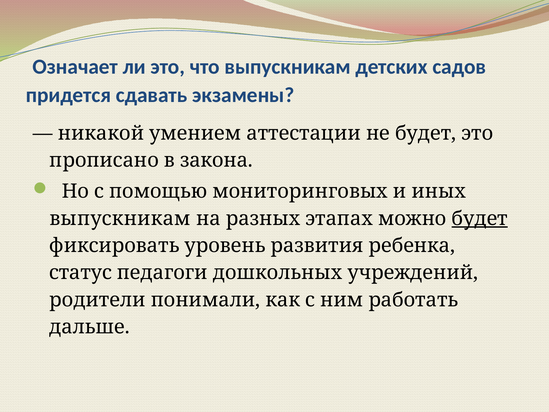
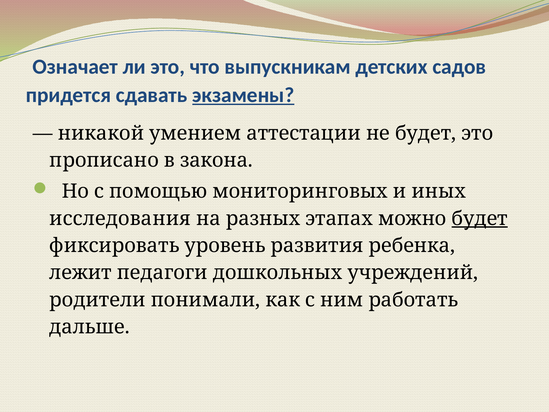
экзамены underline: none -> present
выпускникам at (120, 218): выпускникам -> исследования
статус: статус -> лежит
